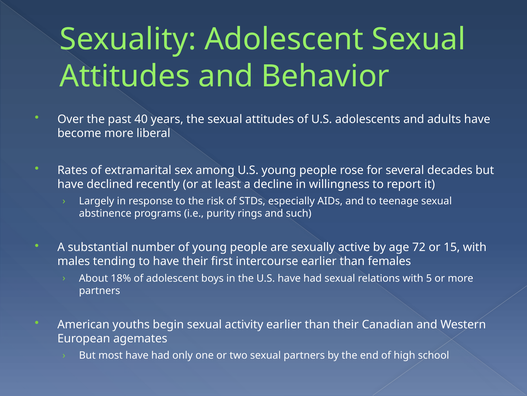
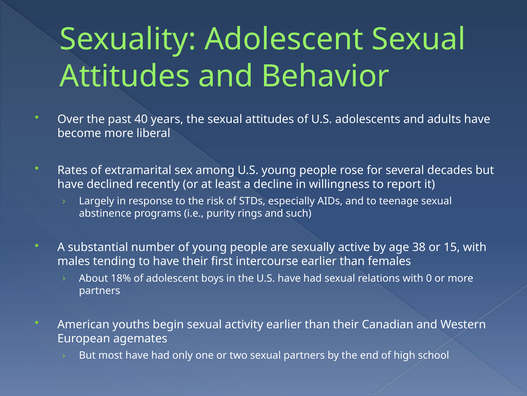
72: 72 -> 38
5: 5 -> 0
